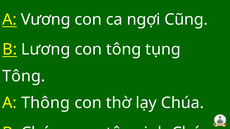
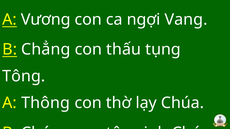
Cũng: Cũng -> Vang
Lương: Lương -> Chẳng
con tông: tông -> thấu
